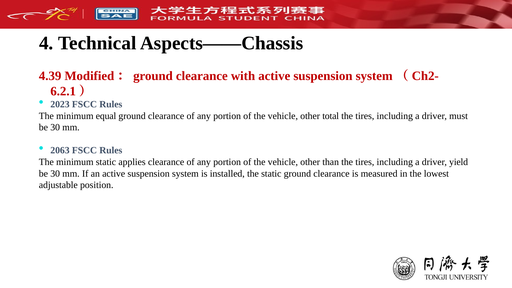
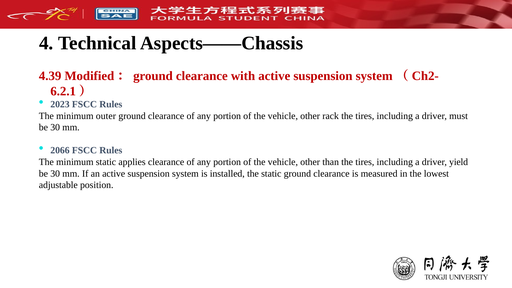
equal: equal -> outer
total: total -> rack
2063: 2063 -> 2066
